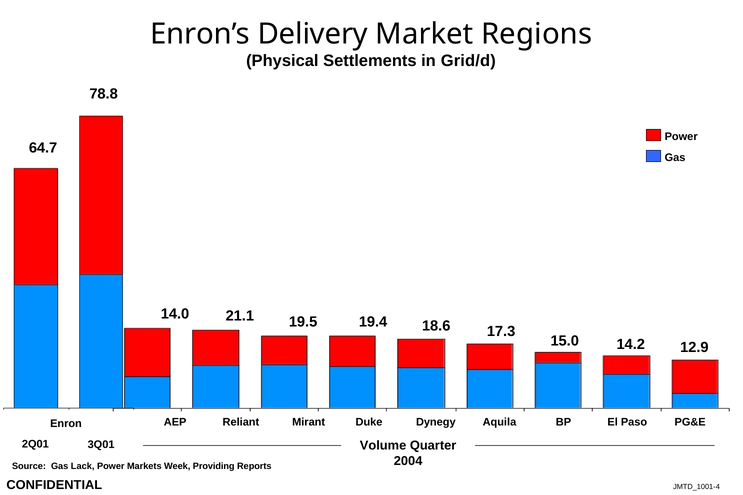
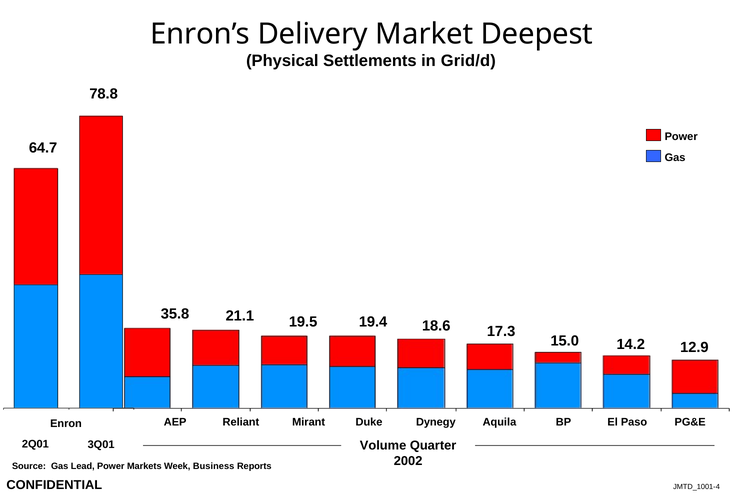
Regions: Regions -> Deepest
14.0: 14.0 -> 35.8
2004: 2004 -> 2002
Lack: Lack -> Lead
Providing: Providing -> Business
